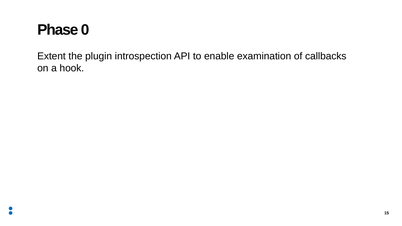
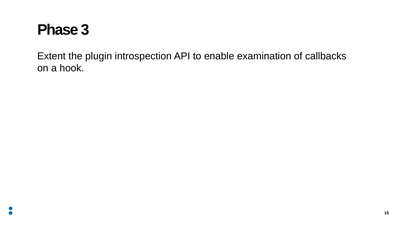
0: 0 -> 3
